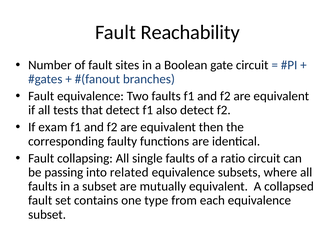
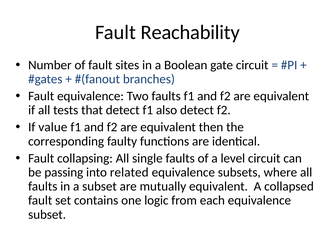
exam: exam -> value
ratio: ratio -> level
type: type -> logic
